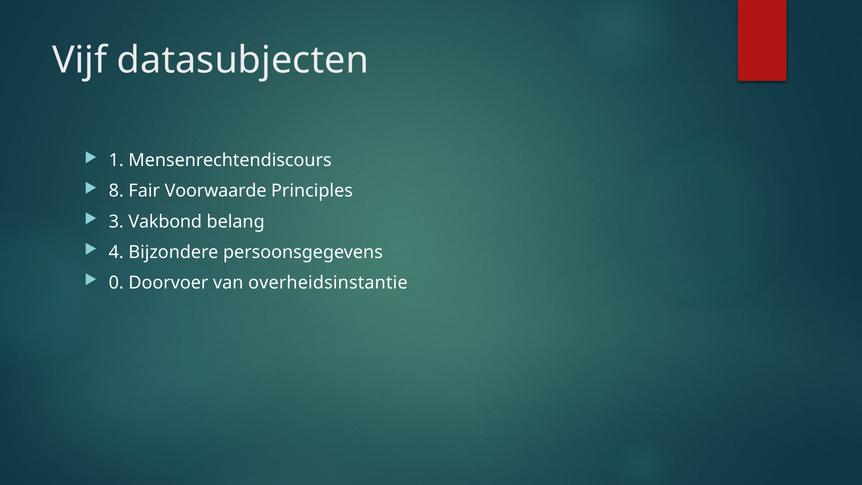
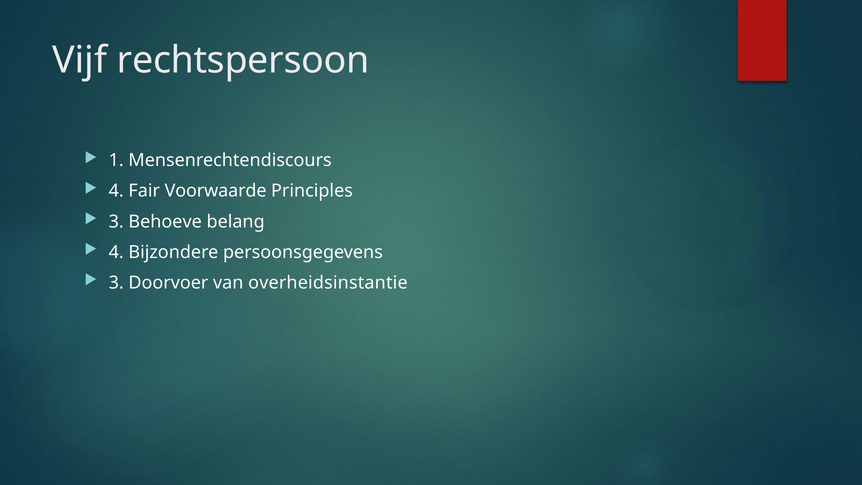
datasubjecten: datasubjecten -> rechtspersoon
8 at (116, 191): 8 -> 4
Vakbond: Vakbond -> Behoeve
0 at (116, 283): 0 -> 3
